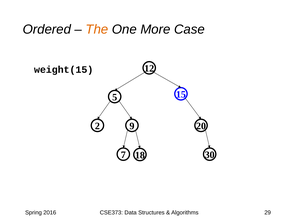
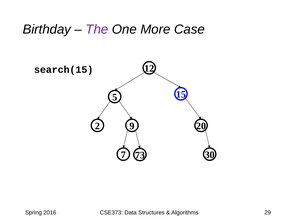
Ordered: Ordered -> Birthday
The colour: orange -> purple
weight(15: weight(15 -> search(15
18: 18 -> 73
